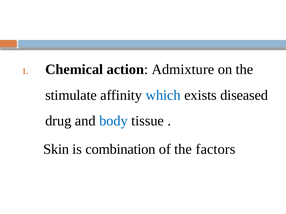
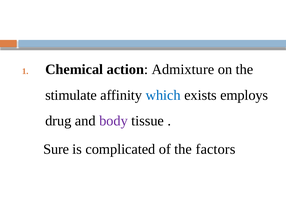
diseased: diseased -> employs
body colour: blue -> purple
Skin: Skin -> Sure
combination: combination -> complicated
